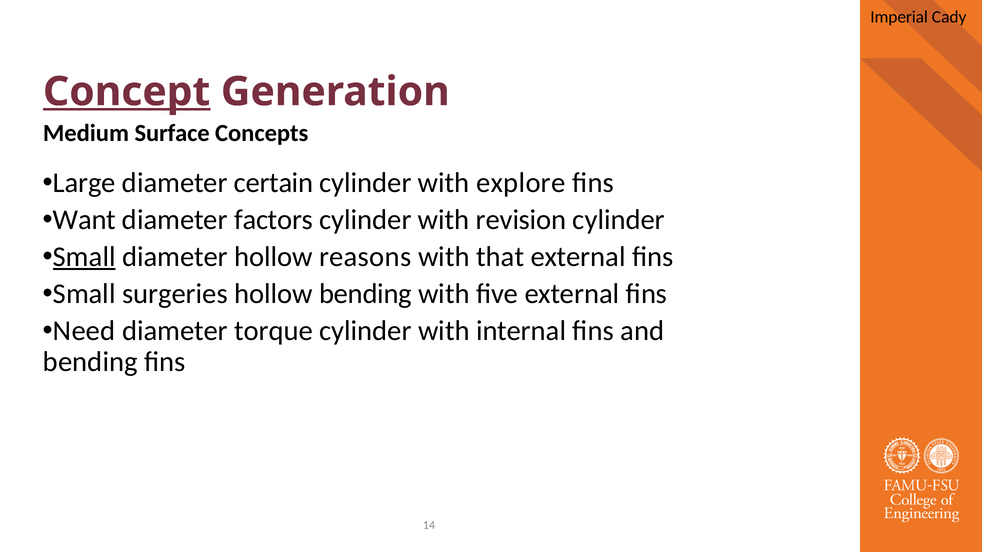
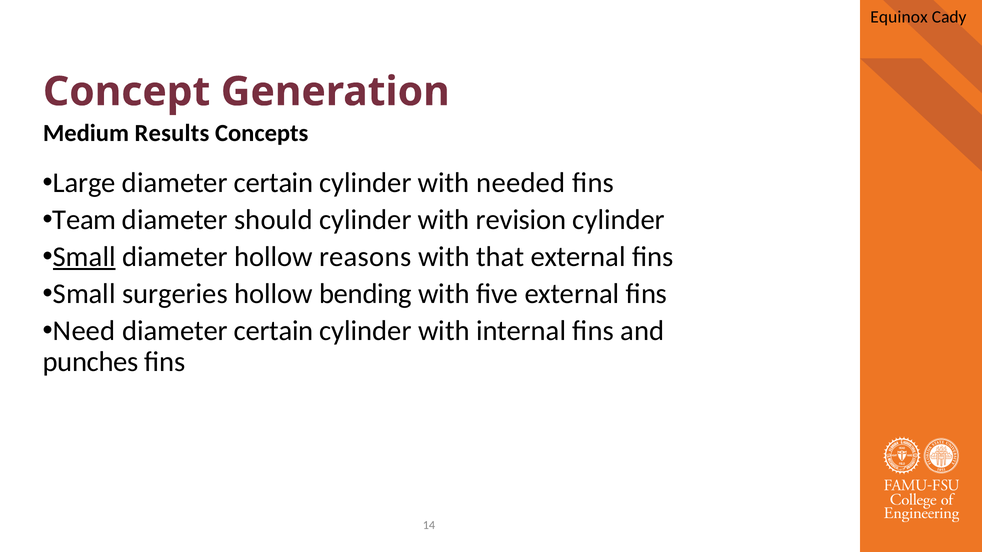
Imperial: Imperial -> Equinox
Concept underline: present -> none
Surface: Surface -> Results
explore: explore -> needed
Want: Want -> Team
factors: factors -> should
torque at (274, 331): torque -> certain
bending at (90, 362): bending -> punches
